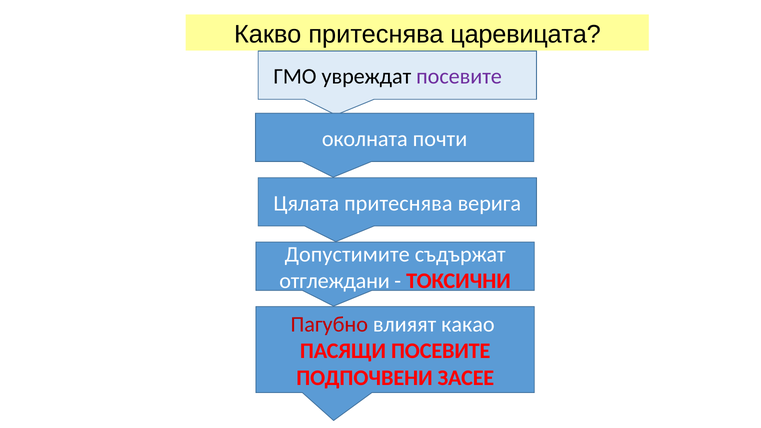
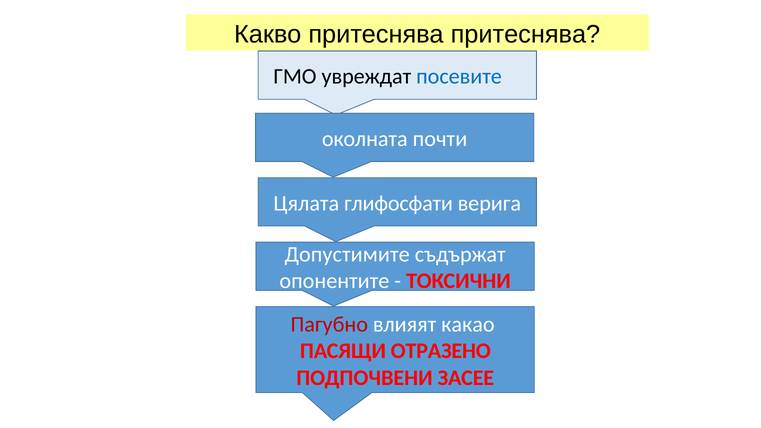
притеснява царевицата: царевицата -> притеснява
посевите at (459, 76) colour: purple -> blue
Цялата притеснява: притеснява -> глифосфати
отглеждани: отглеждани -> опонентите
ПАСЯЩИ ПОСЕВИТЕ: ПОСЕВИТЕ -> ОТРАЗЕНО
